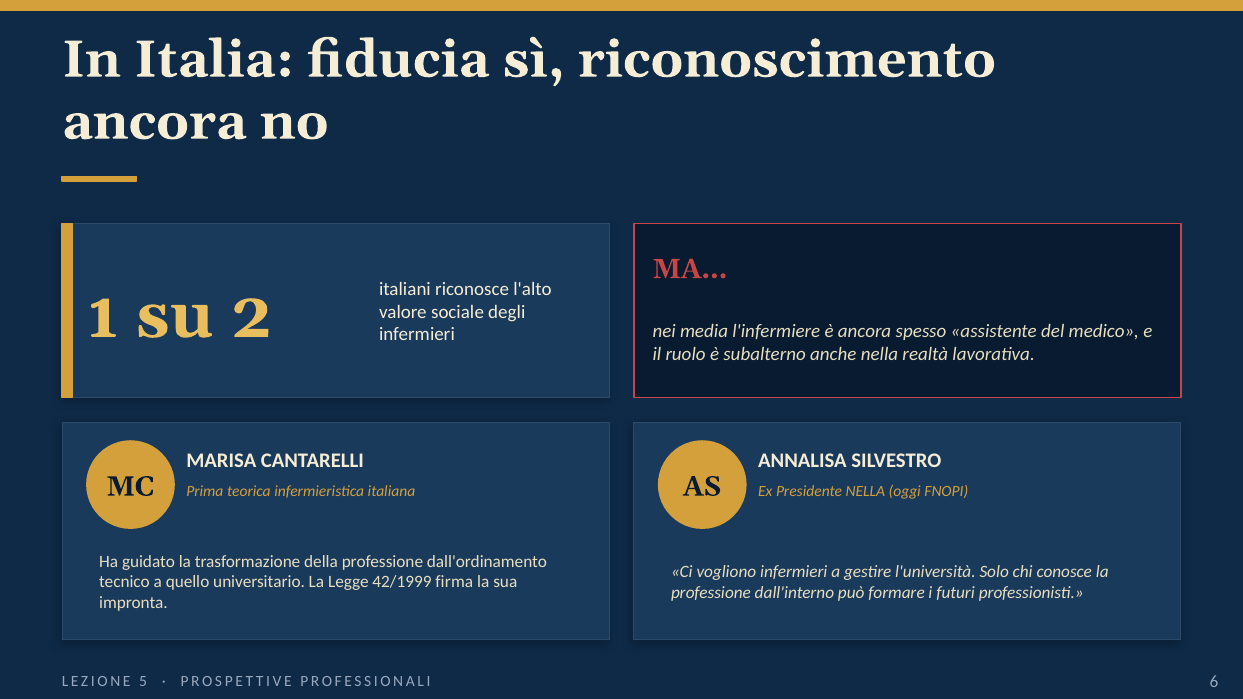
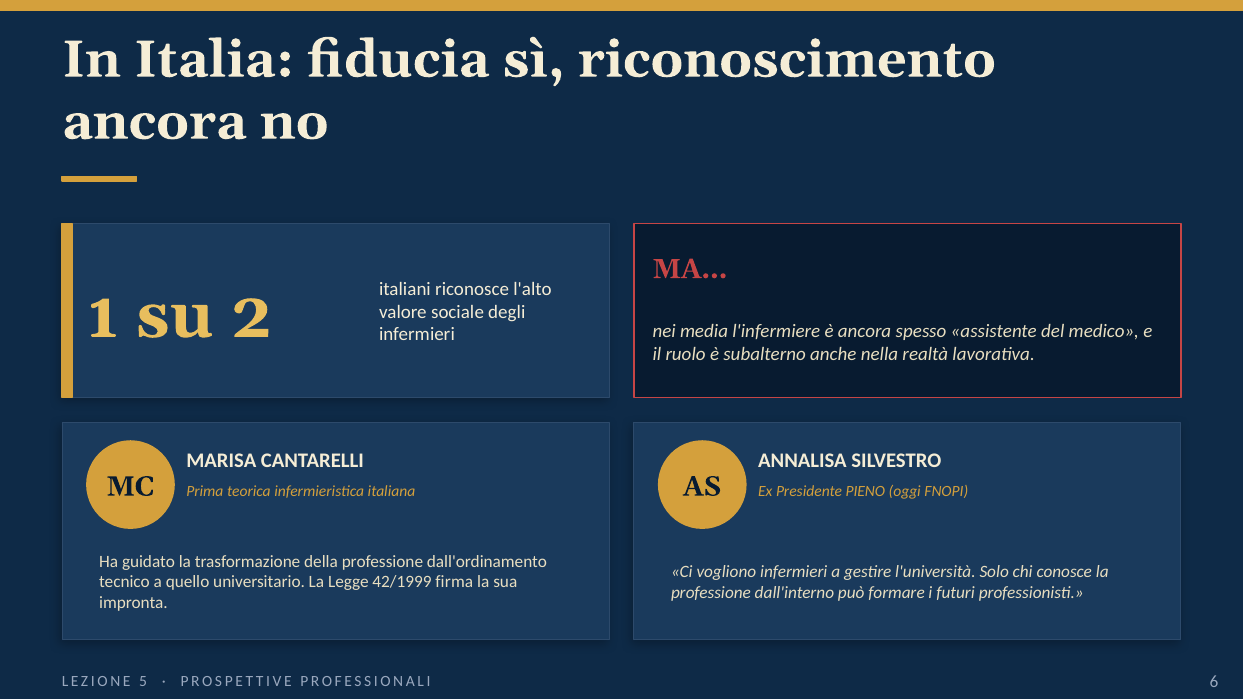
Presidente NELLA: NELLA -> PIENO
